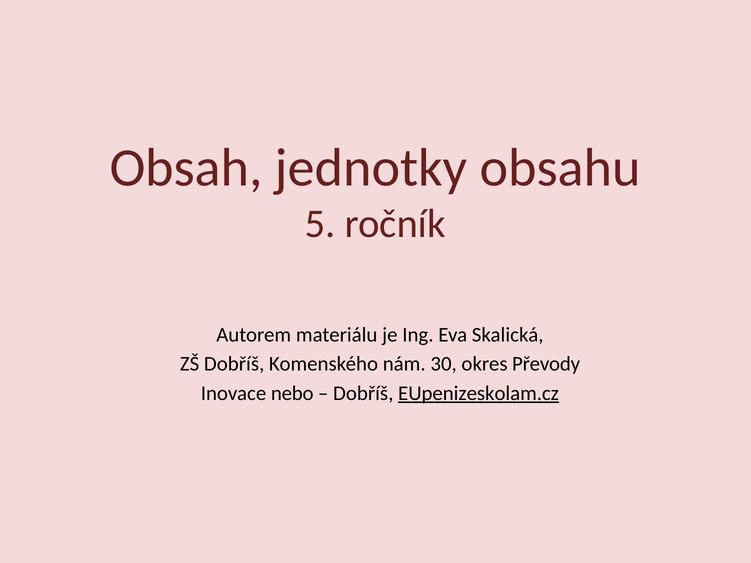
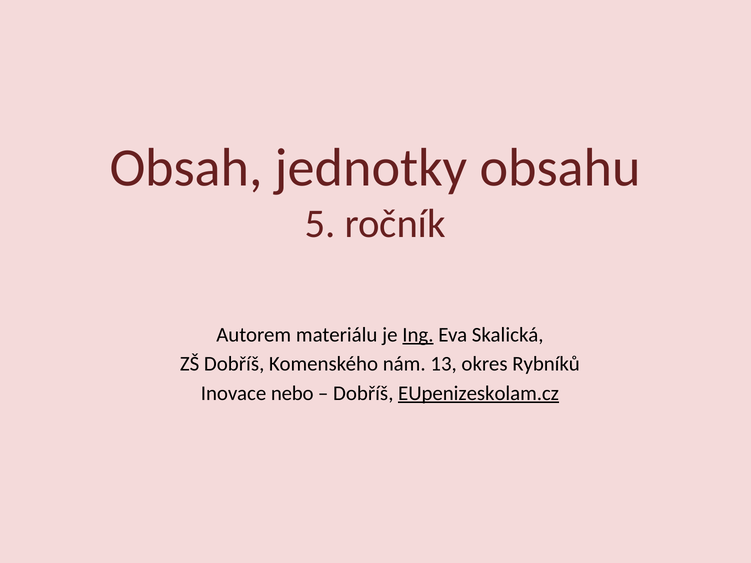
Ing underline: none -> present
30: 30 -> 13
Převody: Převody -> Rybníků
